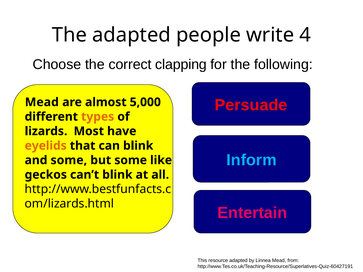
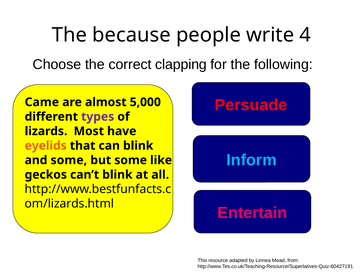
The adapted: adapted -> because
Mead at (42, 102): Mead -> Came
types colour: orange -> purple
